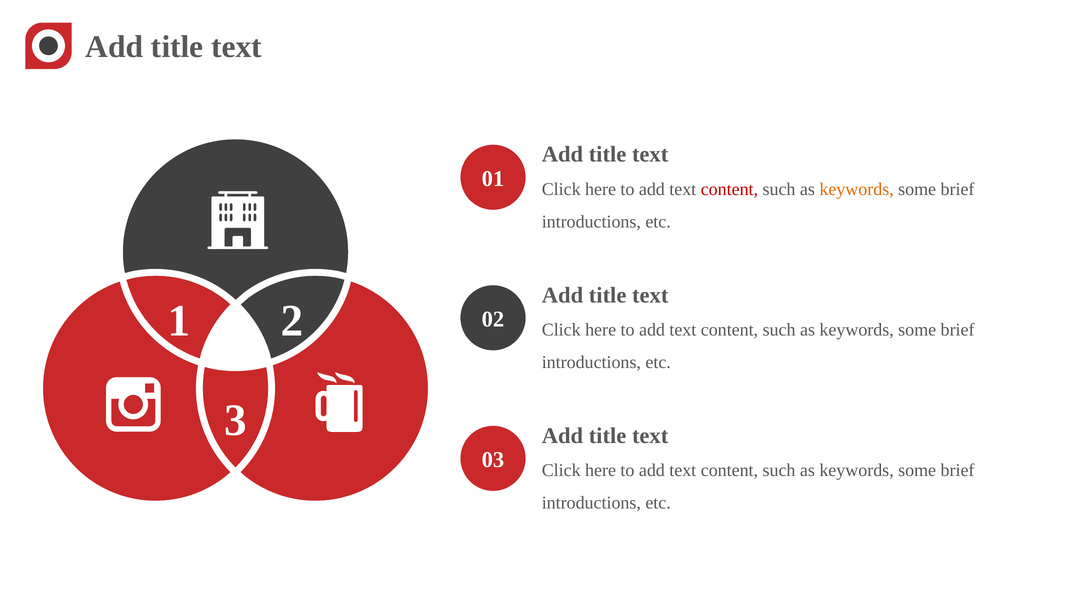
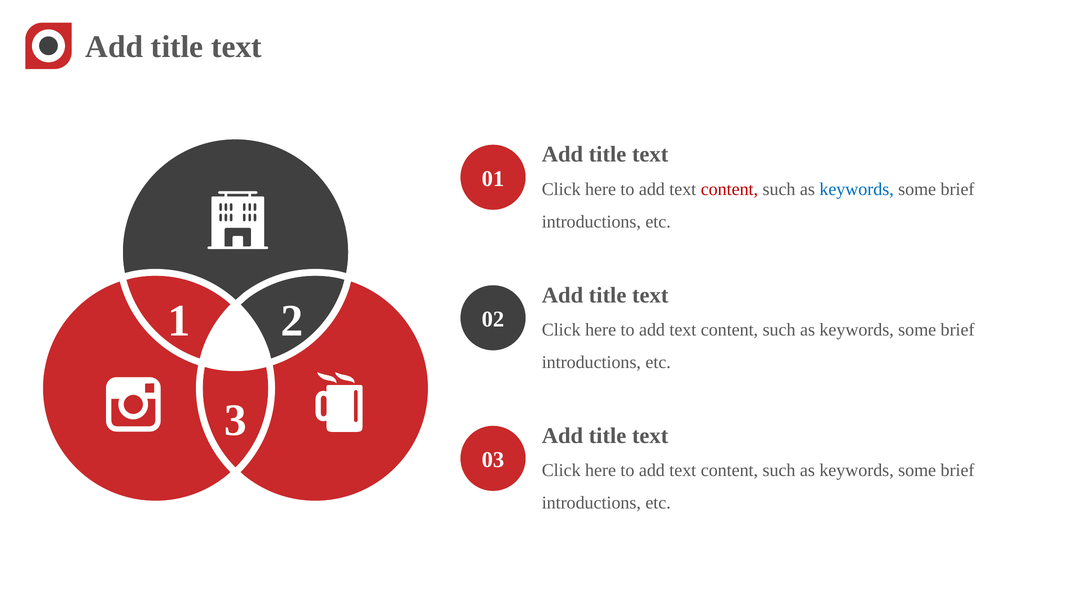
keywords at (857, 190) colour: orange -> blue
